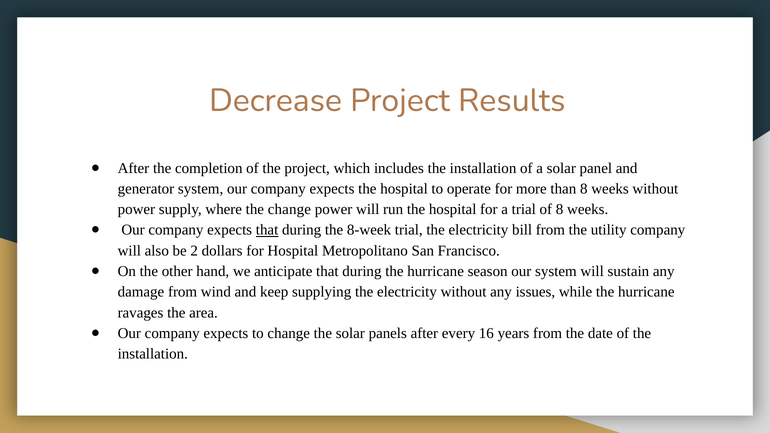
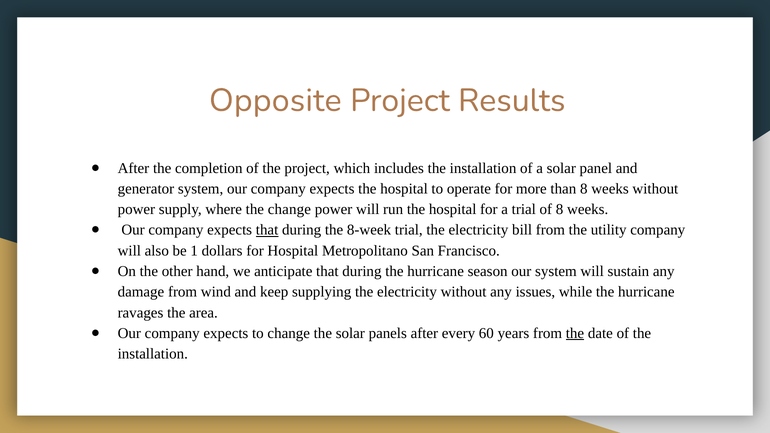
Decrease: Decrease -> Opposite
2: 2 -> 1
16: 16 -> 60
the at (575, 333) underline: none -> present
